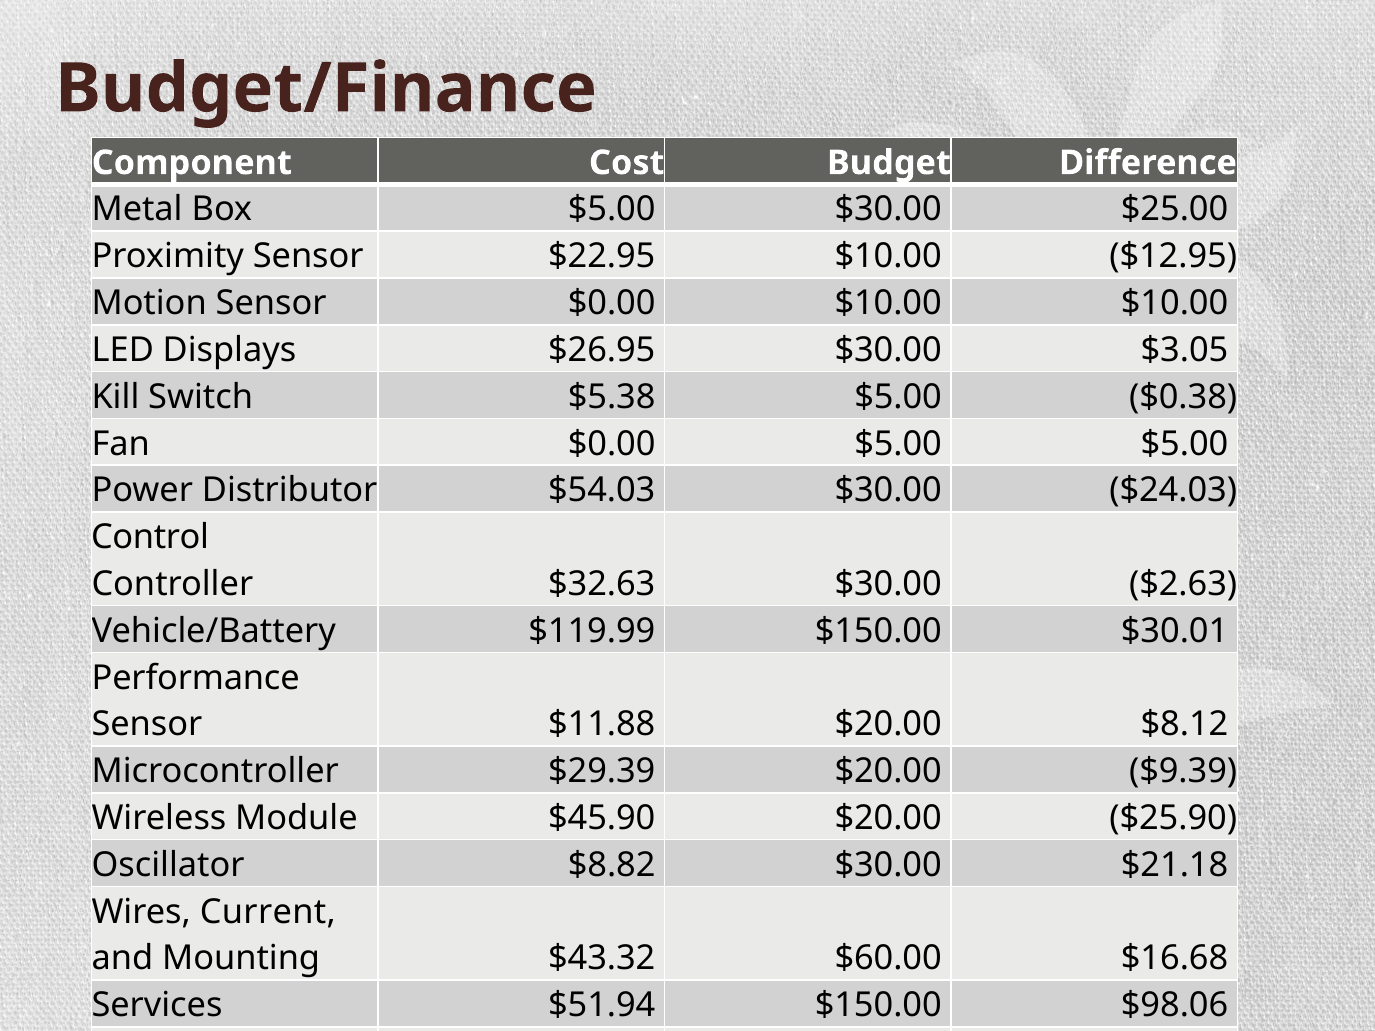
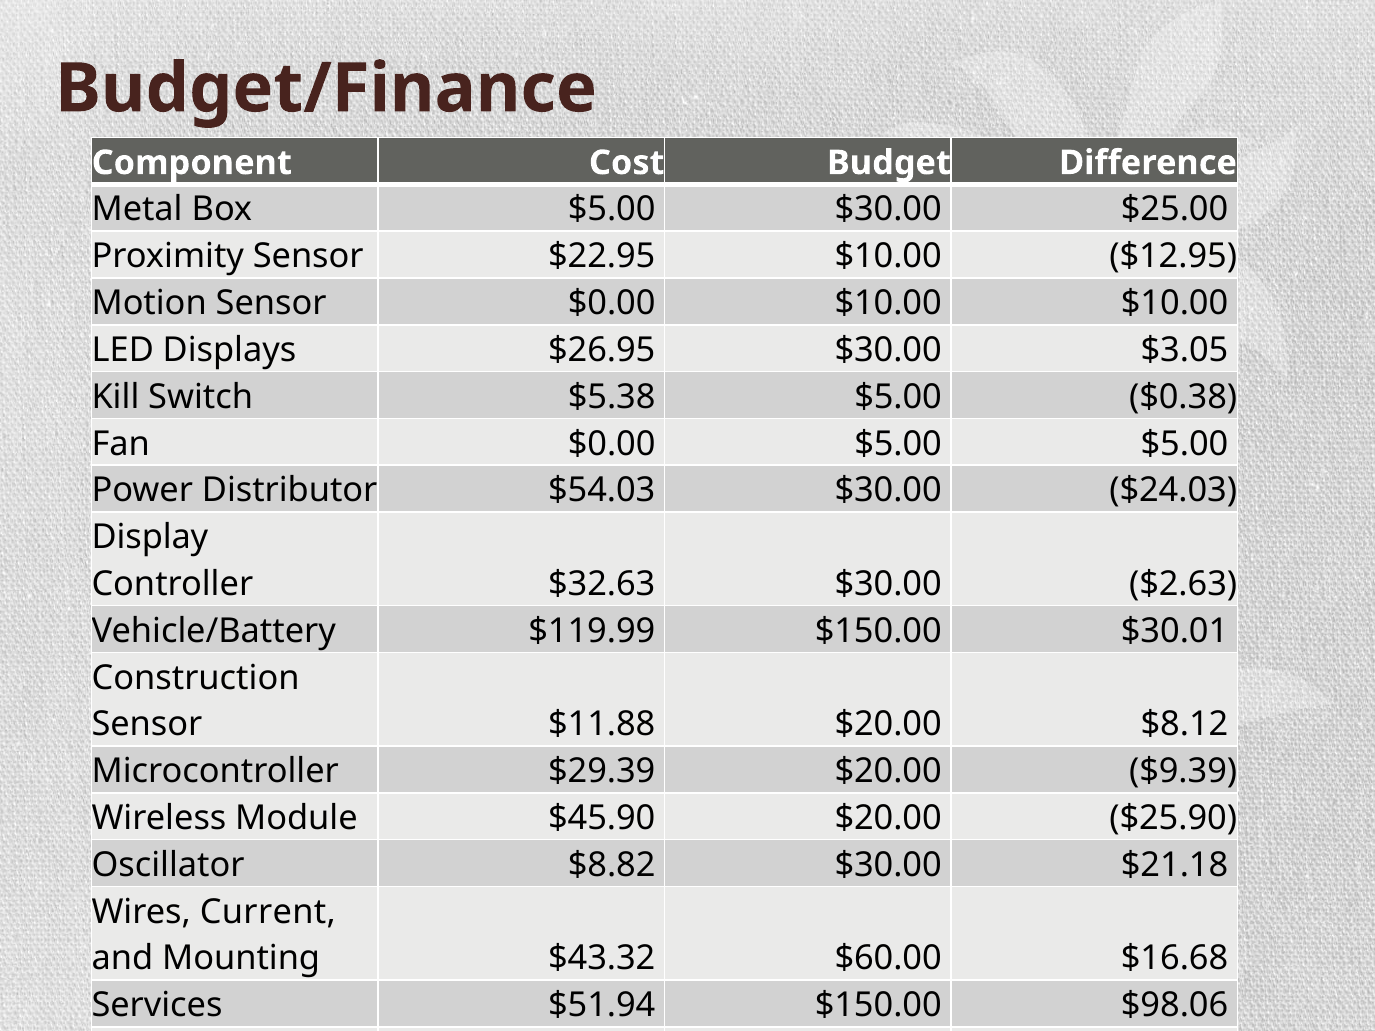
Control: Control -> Display
Performance: Performance -> Construction
